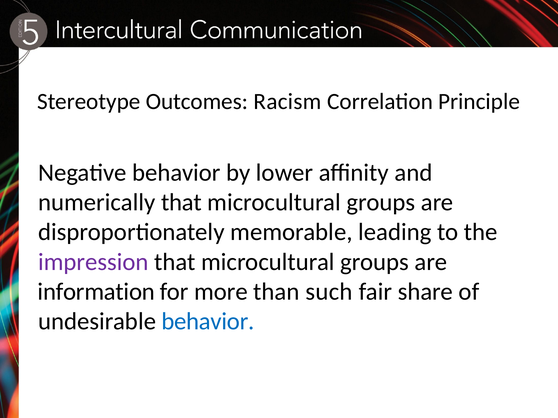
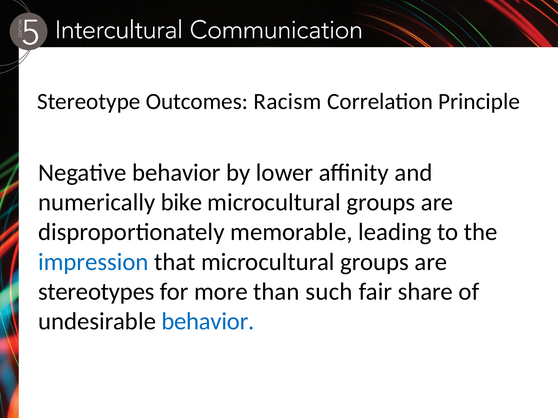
numerically that: that -> bike
impression colour: purple -> blue
information: information -> stereotypes
